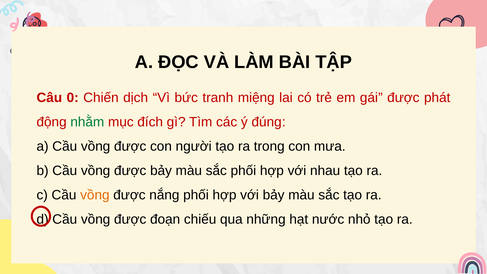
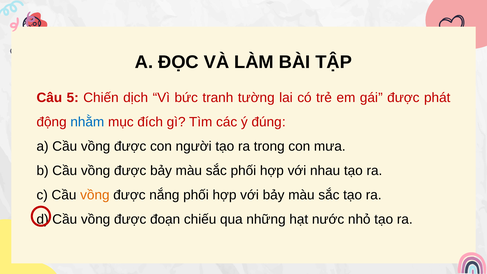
0: 0 -> 5
miệng: miệng -> tường
nhằm colour: green -> blue
